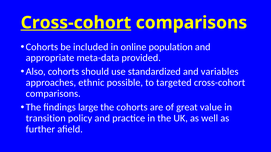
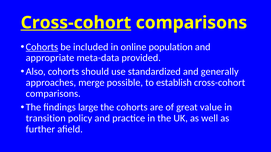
Cohorts at (42, 47) underline: none -> present
variables: variables -> generally
ethnic: ethnic -> merge
targeted: targeted -> establish
